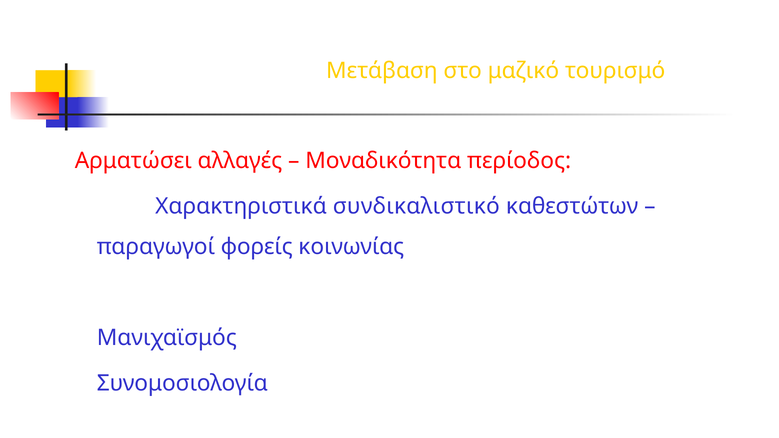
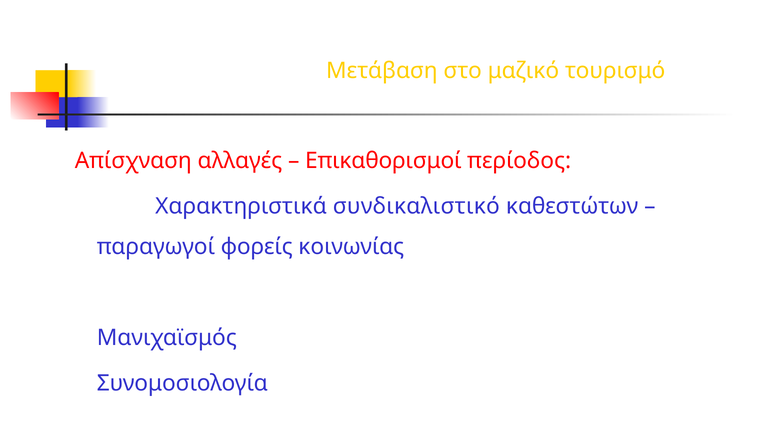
Αρματώσει: Αρματώσει -> Απίσχναση
Μοναδικότητα: Μοναδικότητα -> Επικαθορισμοί
